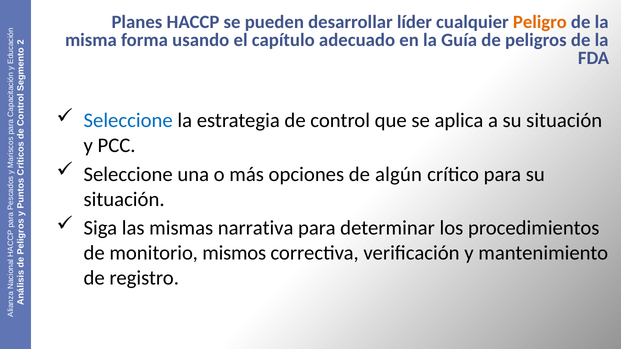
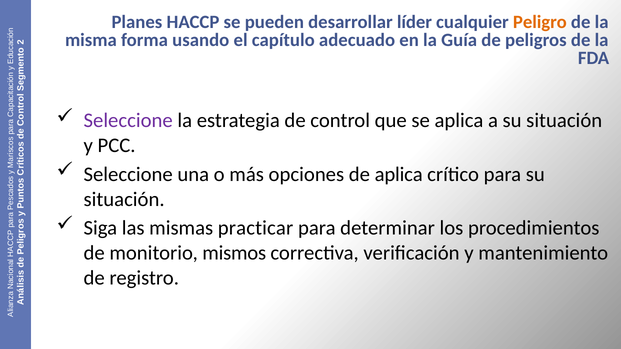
Seleccione at (128, 121) colour: blue -> purple
de algún: algún -> aplica
narrativa: narrativa -> practicar
